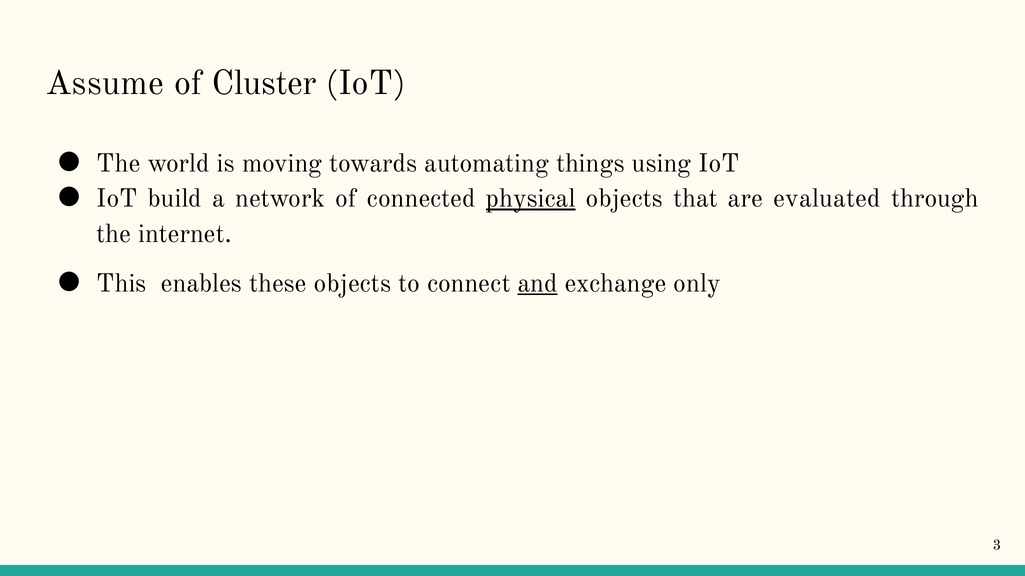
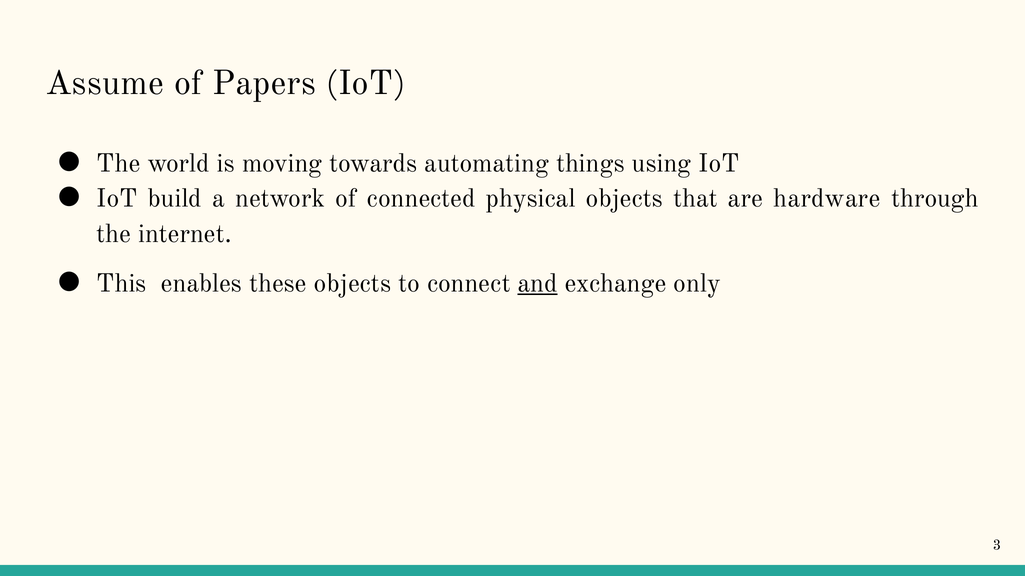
Cluster: Cluster -> Papers
physical underline: present -> none
evaluated: evaluated -> hardware
